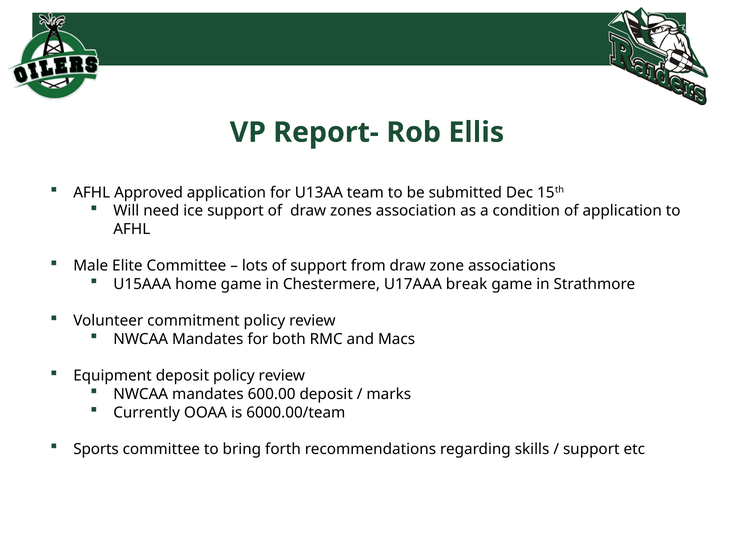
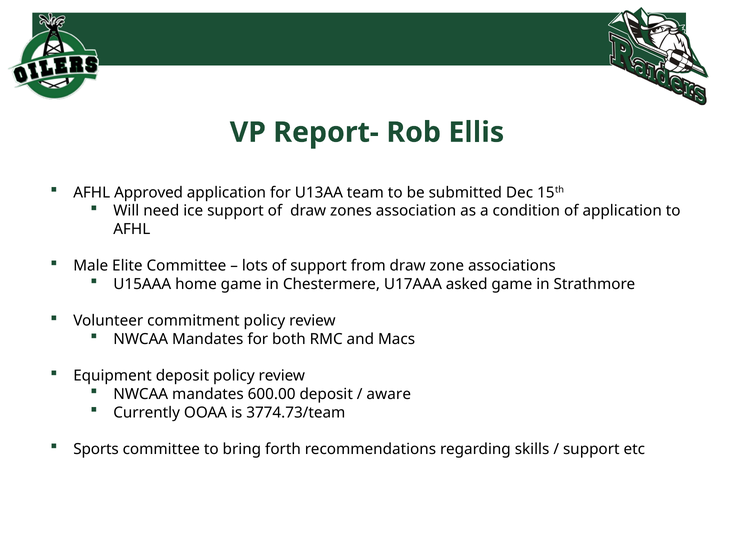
break: break -> asked
marks: marks -> aware
6000.00/team: 6000.00/team -> 3774.73/team
